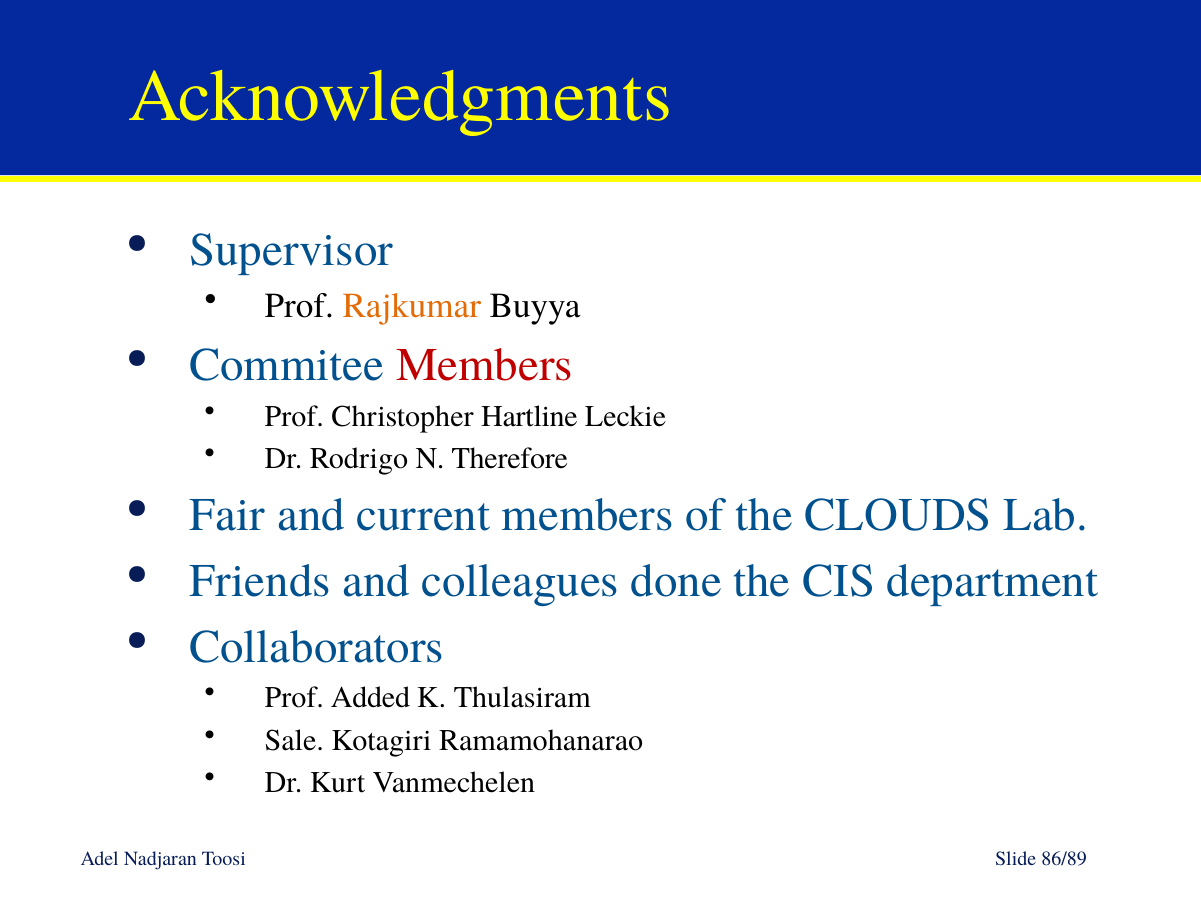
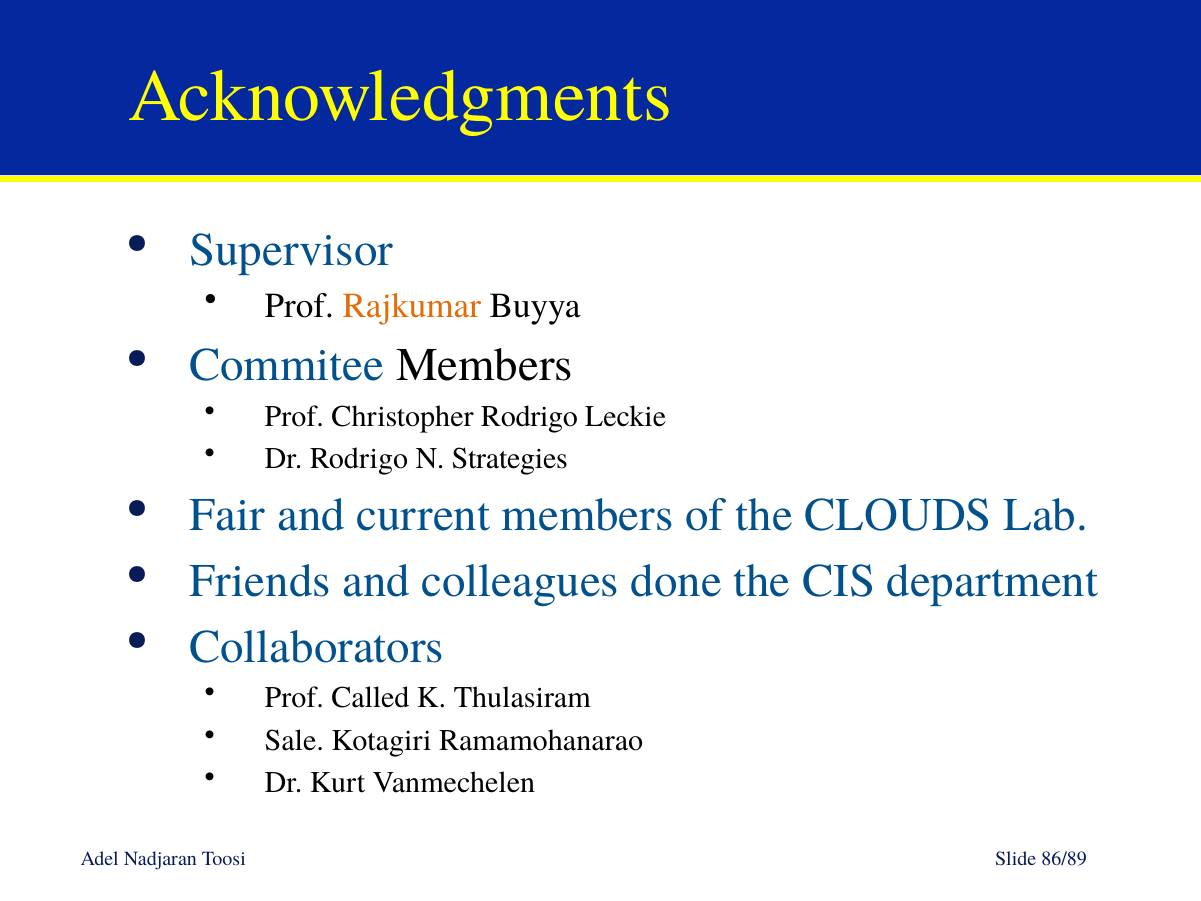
Members at (485, 365) colour: red -> black
Christopher Hartline: Hartline -> Rodrigo
Therefore: Therefore -> Strategies
Added: Added -> Called
